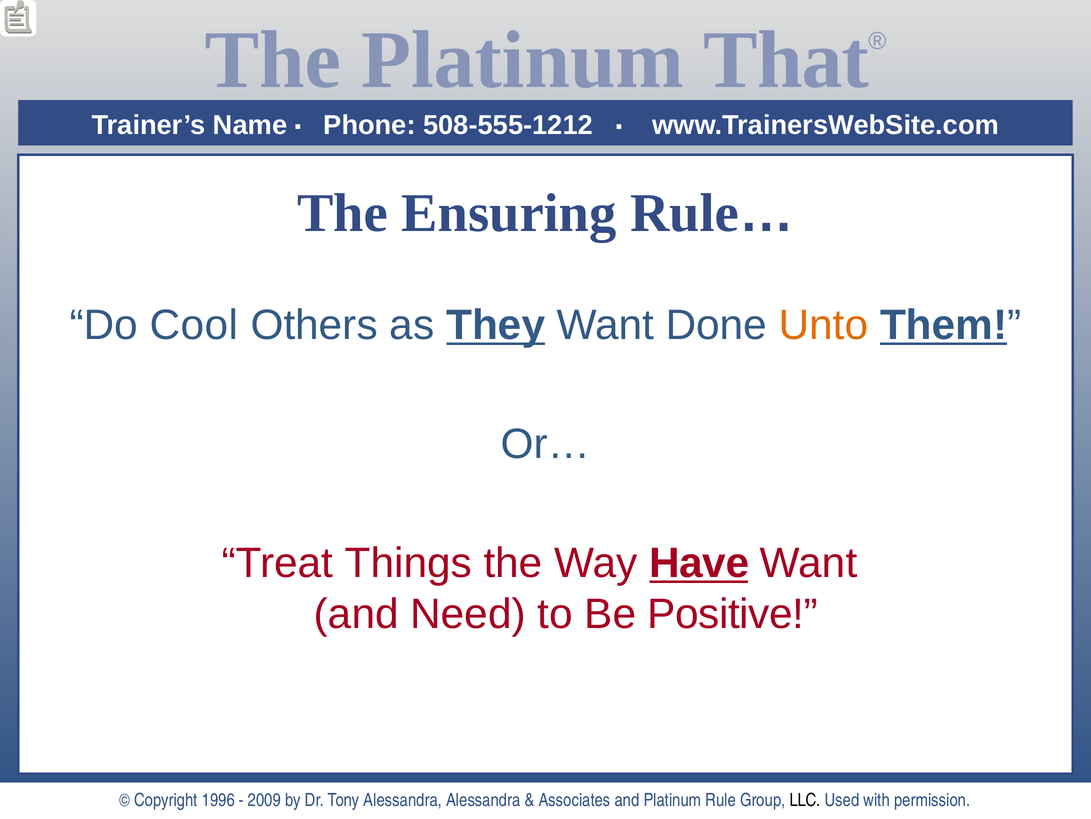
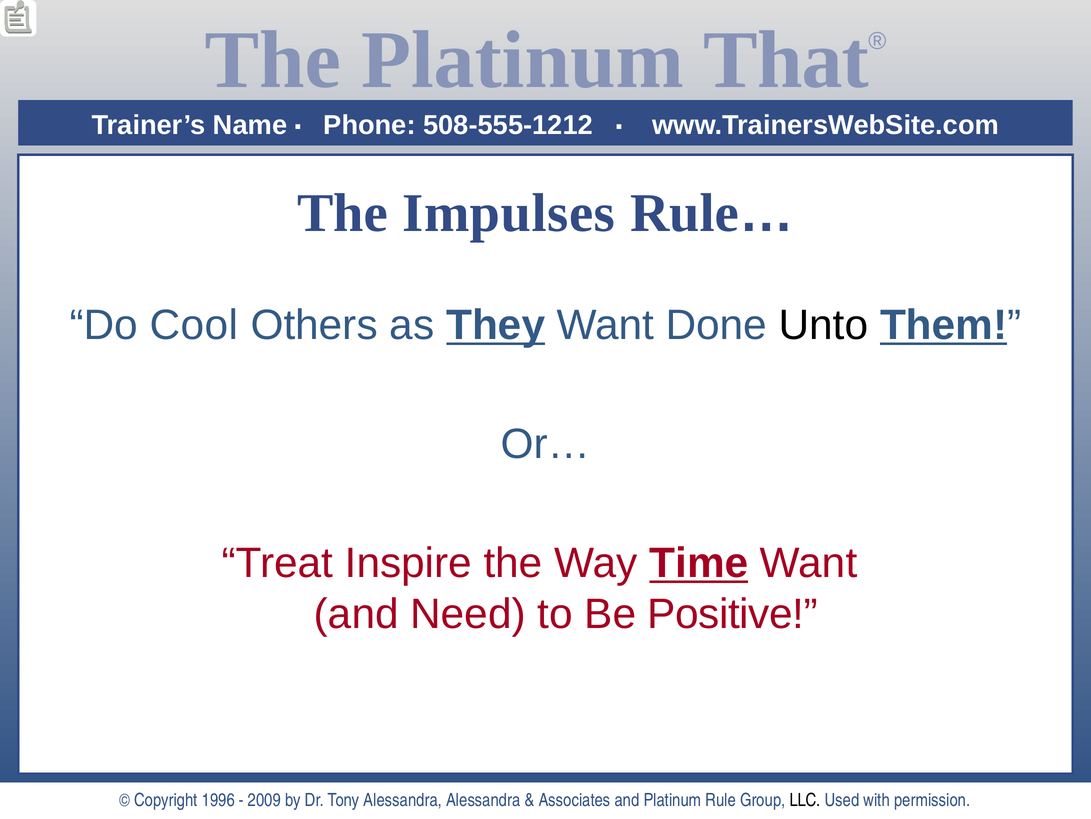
Ensuring: Ensuring -> Impulses
Unto colour: orange -> black
Things: Things -> Inspire
Have: Have -> Time
